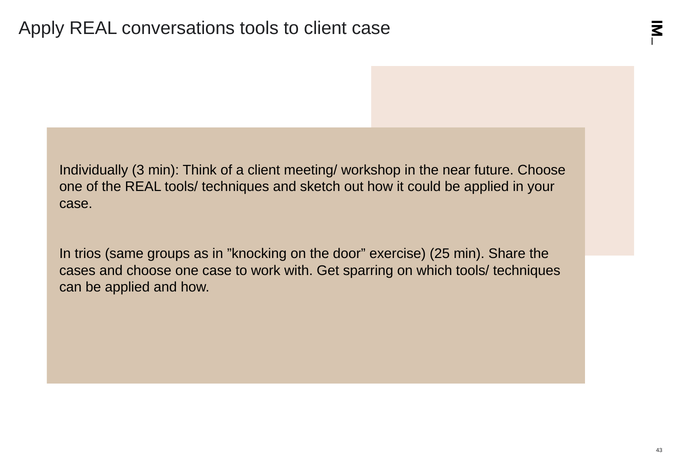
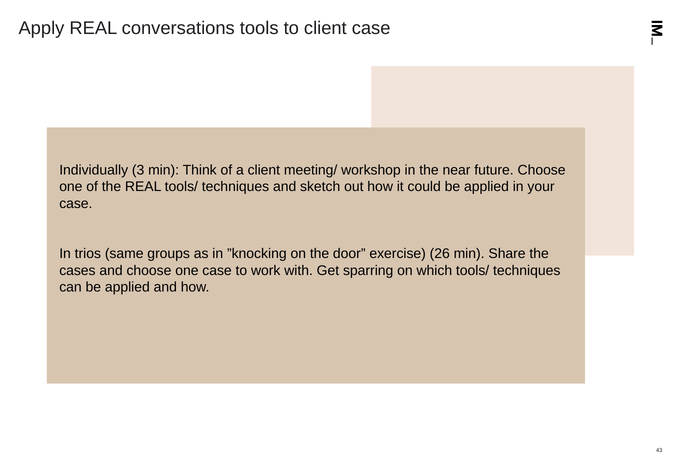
25: 25 -> 26
